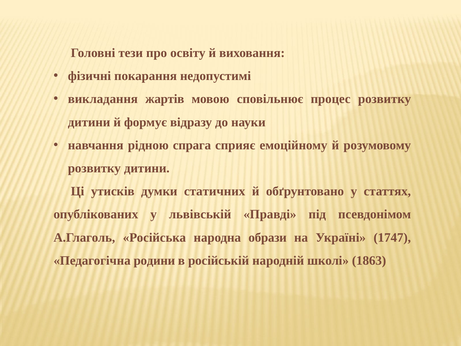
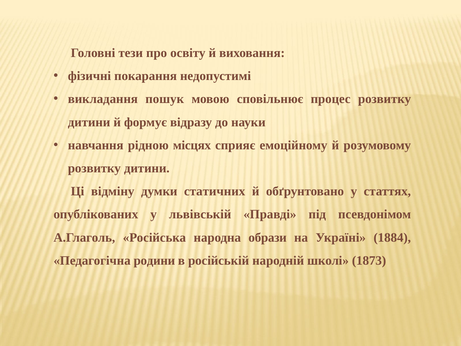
жартів: жартів -> пошук
спрага: спрага -> місцях
утисків: утисків -> відміну
1747: 1747 -> 1884
1863: 1863 -> 1873
